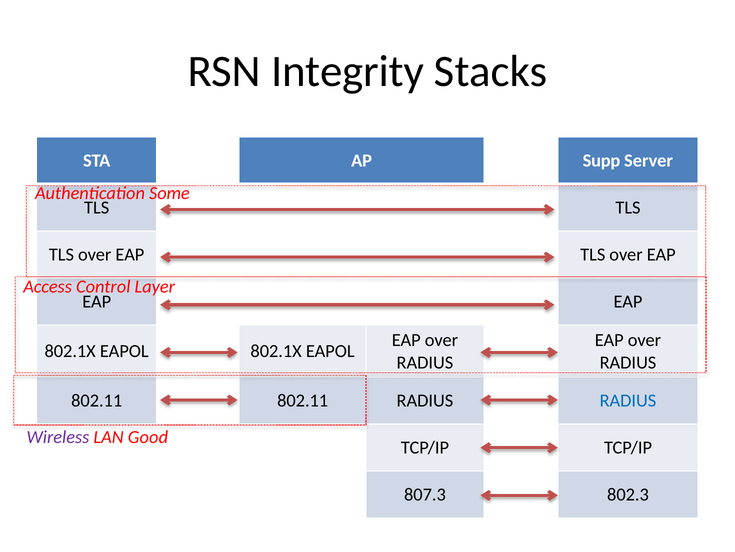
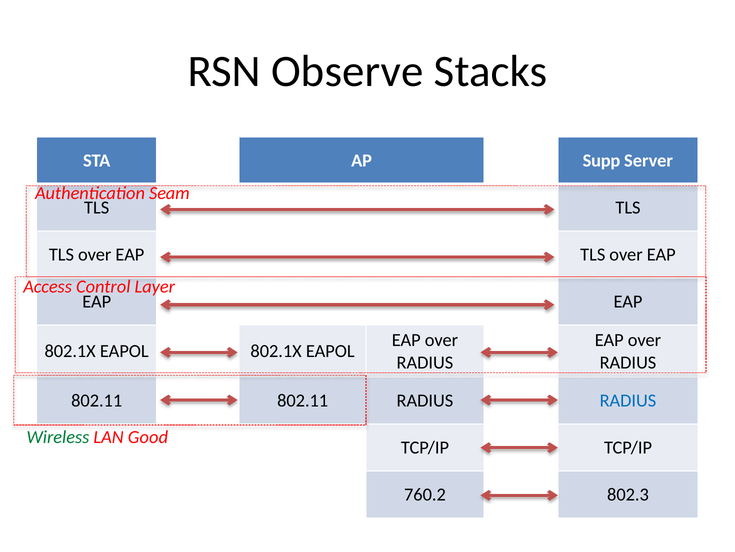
Integrity: Integrity -> Observe
Some: Some -> Seam
Wireless colour: purple -> green
807.3: 807.3 -> 760.2
